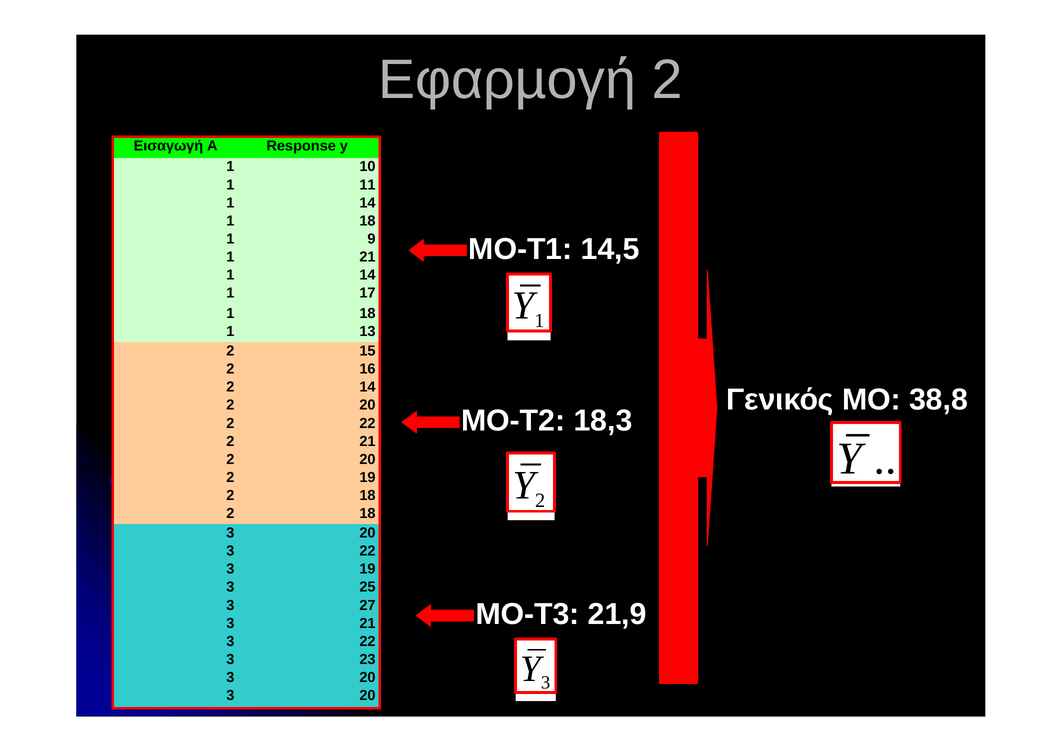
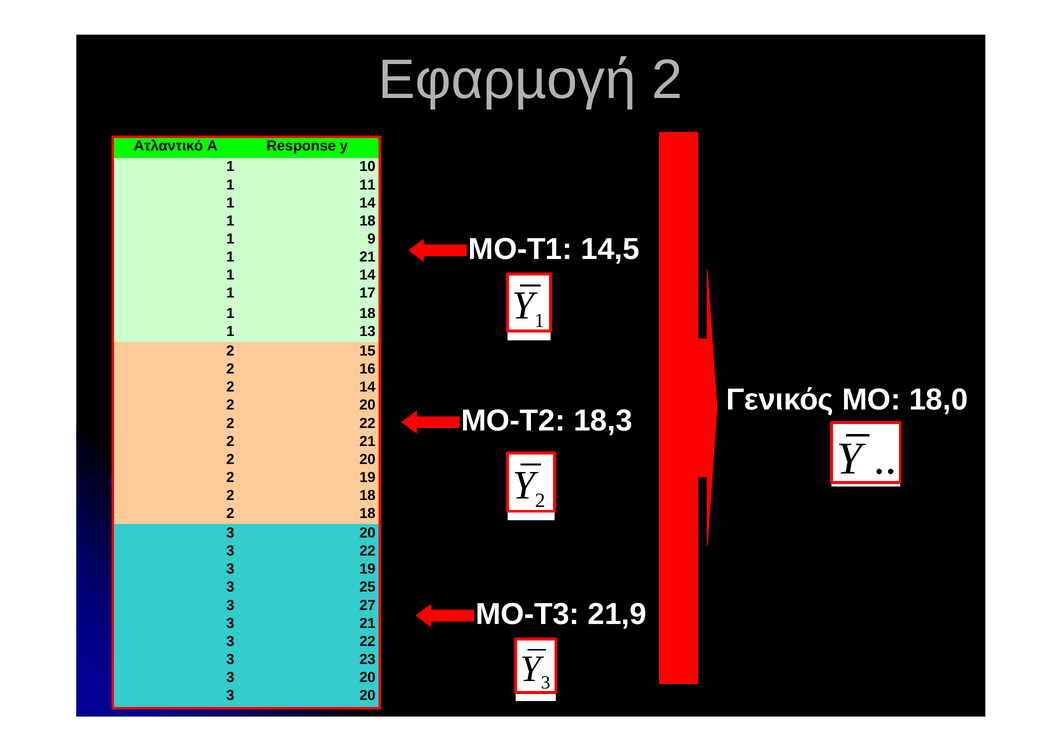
Εισαγωγή: Εισαγωγή -> Ατλαντικό
38,8: 38,8 -> 18,0
